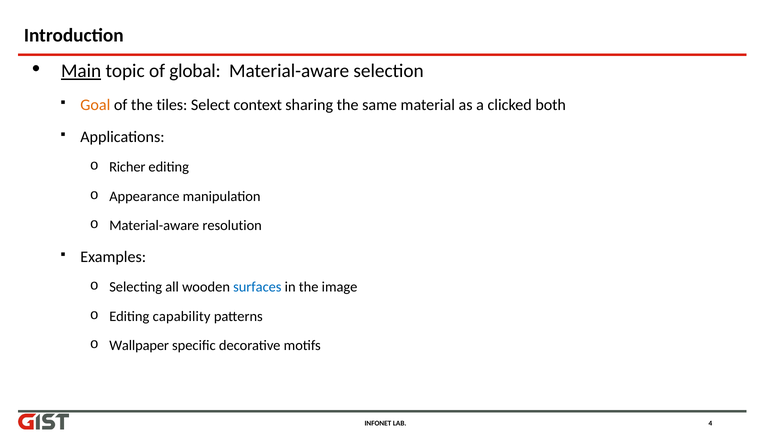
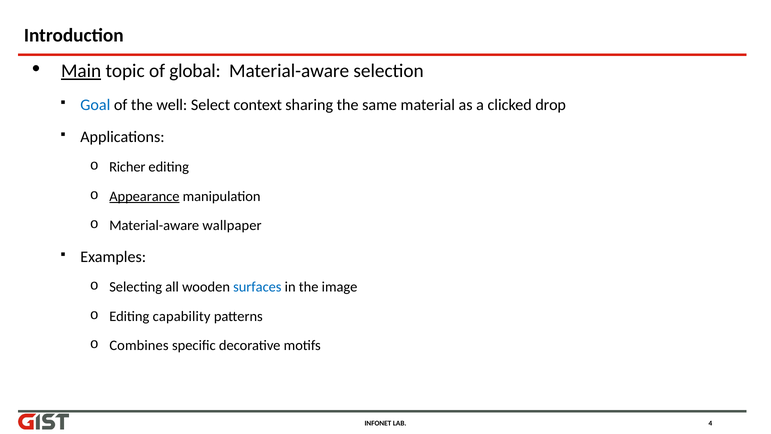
Goal colour: orange -> blue
tiles: tiles -> well
both: both -> drop
Appearance underline: none -> present
resolution: resolution -> wallpaper
Wallpaper: Wallpaper -> Combines
